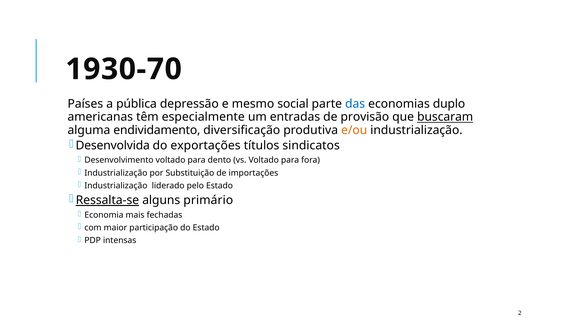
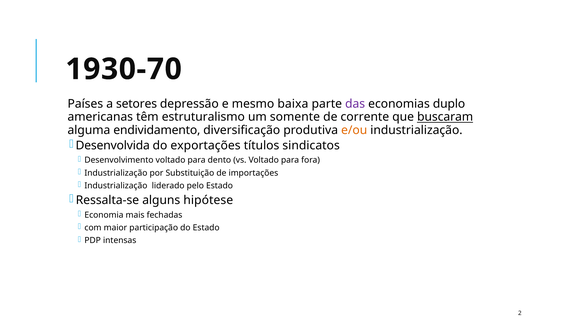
pública: pública -> setores
social: social -> baixa
das colour: blue -> purple
especialmente: especialmente -> estruturalismo
entradas: entradas -> somente
provisão: provisão -> corrente
Ressalta-se underline: present -> none
primário: primário -> hipótese
